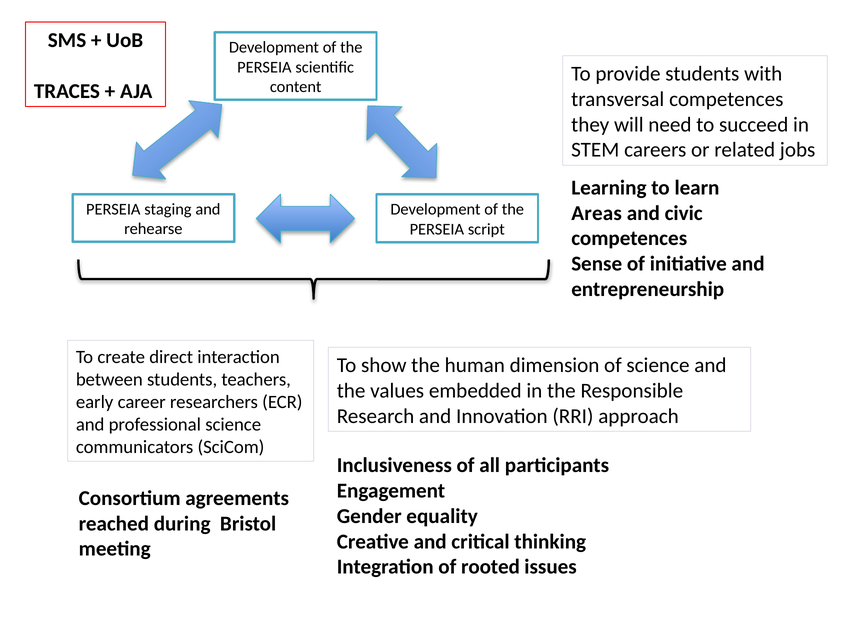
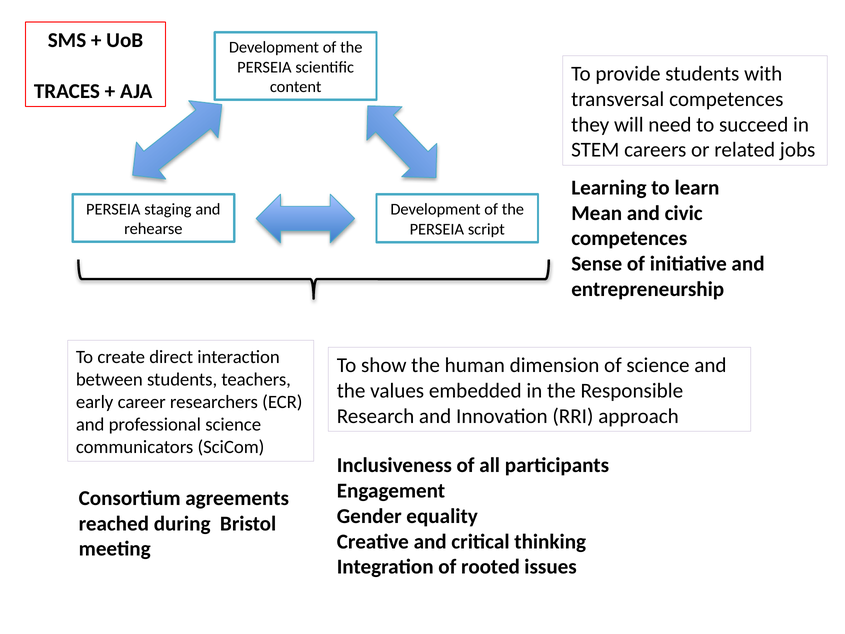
Areas: Areas -> Mean
